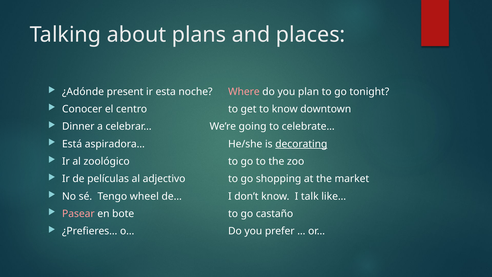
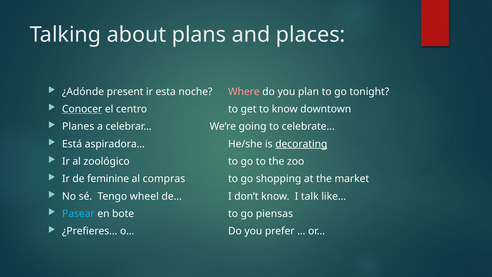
Conocer underline: none -> present
Dinner: Dinner -> Planes
películas: películas -> feminine
adjectivo: adjectivo -> compras
Pasear colour: pink -> light blue
castaño: castaño -> piensas
